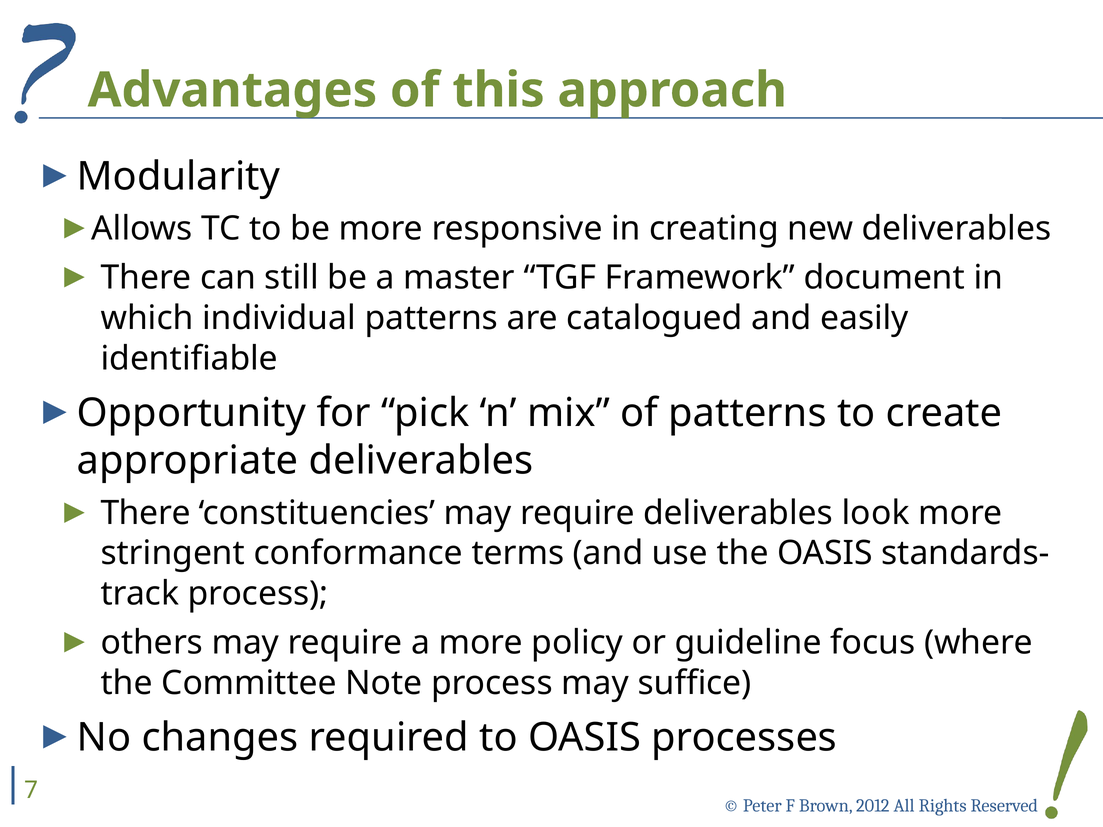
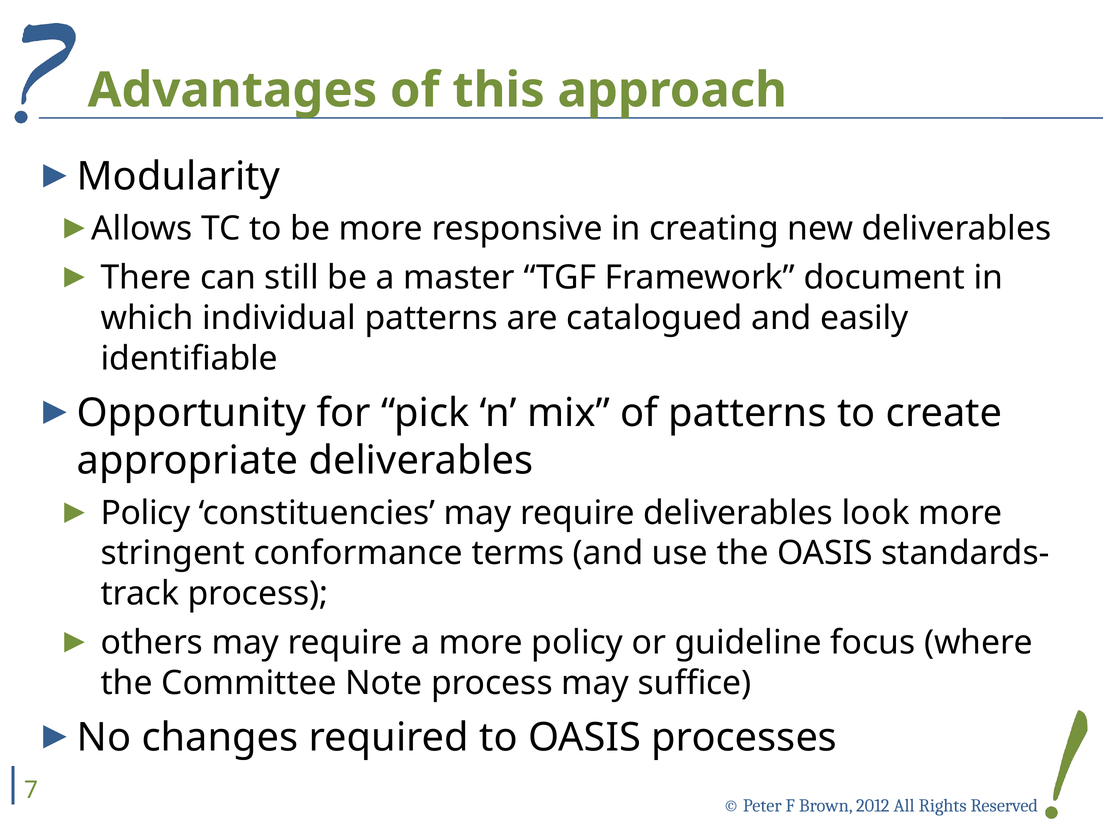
There at (146, 513): There -> Policy
